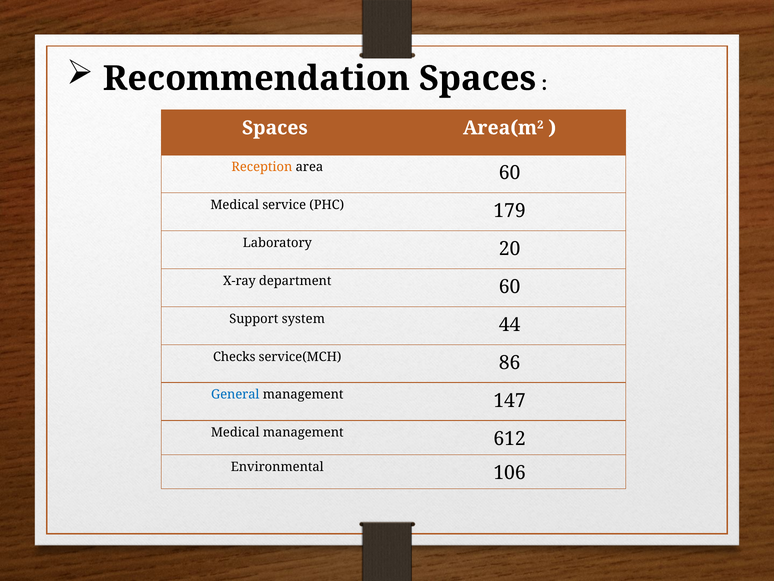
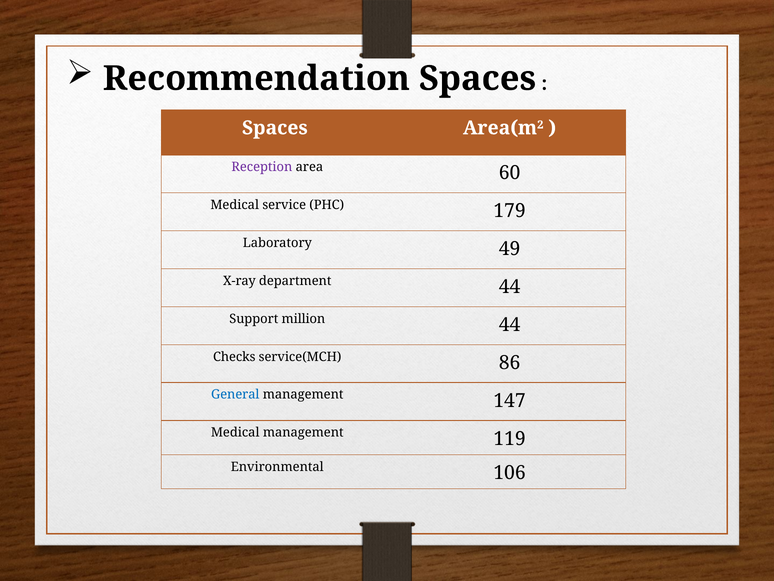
Reception colour: orange -> purple
20: 20 -> 49
department 60: 60 -> 44
system: system -> million
612: 612 -> 119
